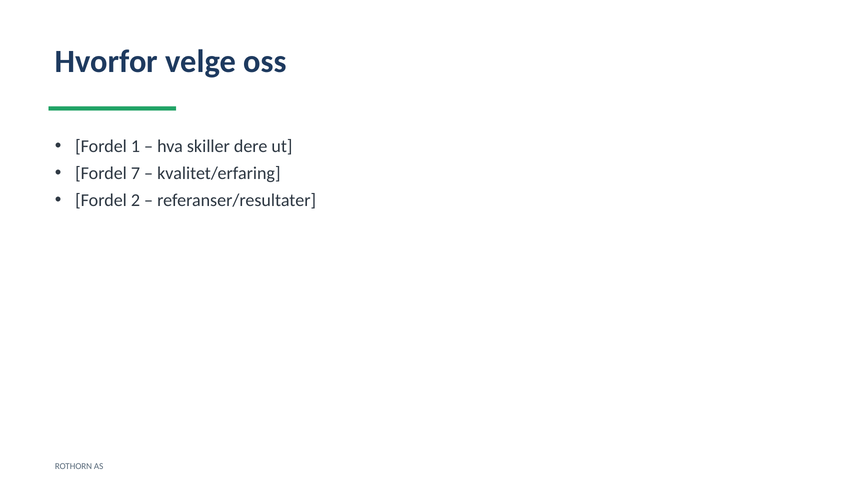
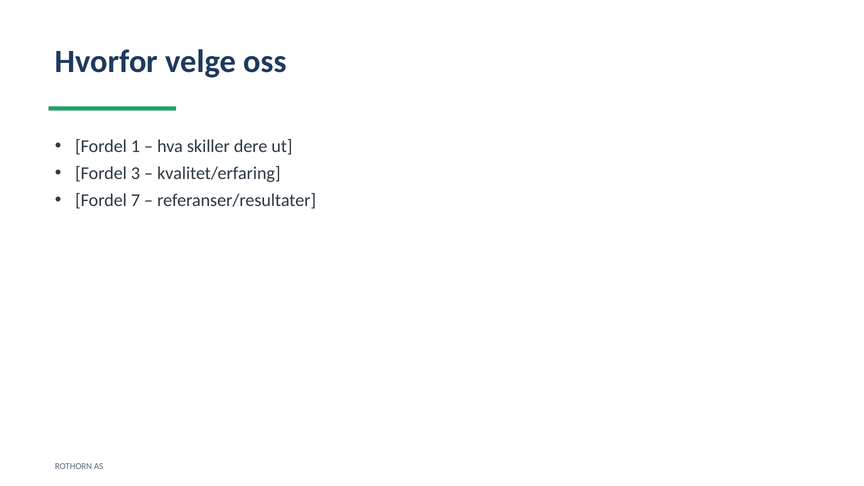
7: 7 -> 3
2: 2 -> 7
